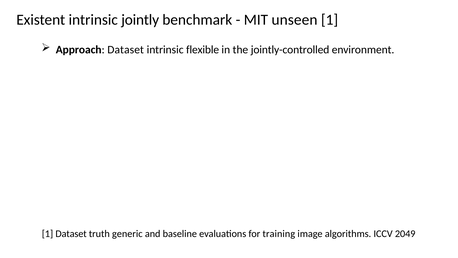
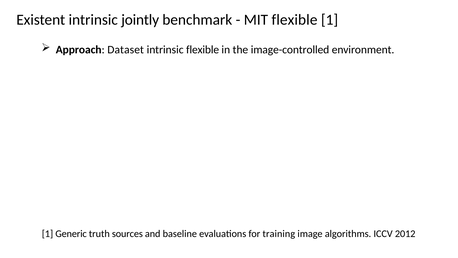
MIT unseen: unseen -> flexible
jointly-controlled: jointly-controlled -> image-controlled
1 Dataset: Dataset -> Generic
generic: generic -> sources
2049: 2049 -> 2012
